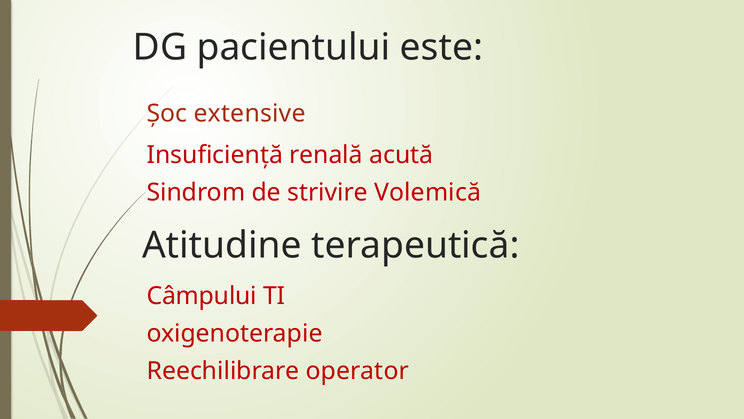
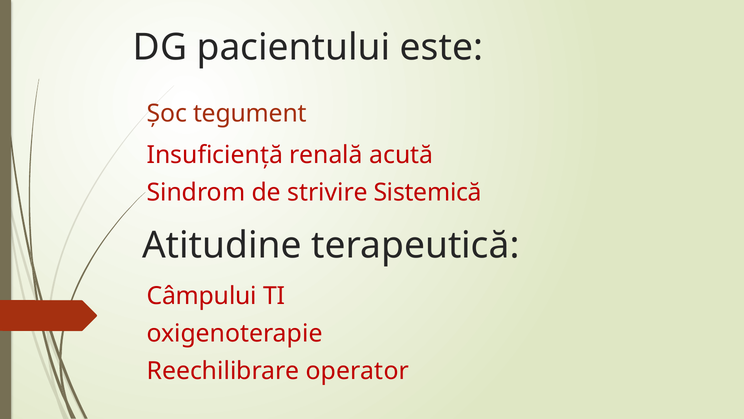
extensive: extensive -> tegument
Volemică: Volemică -> Sistemică
